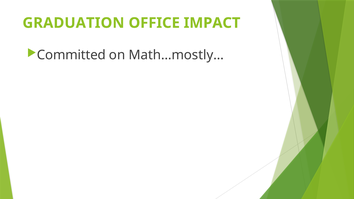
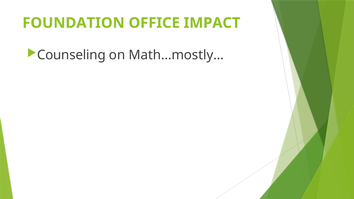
GRADUATION: GRADUATION -> FOUNDATION
Committed: Committed -> Counseling
